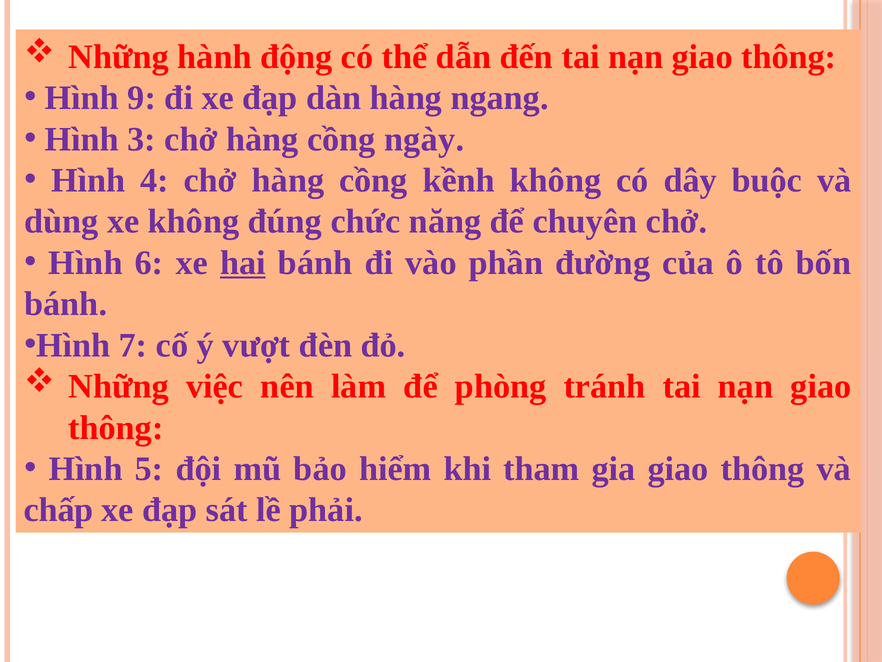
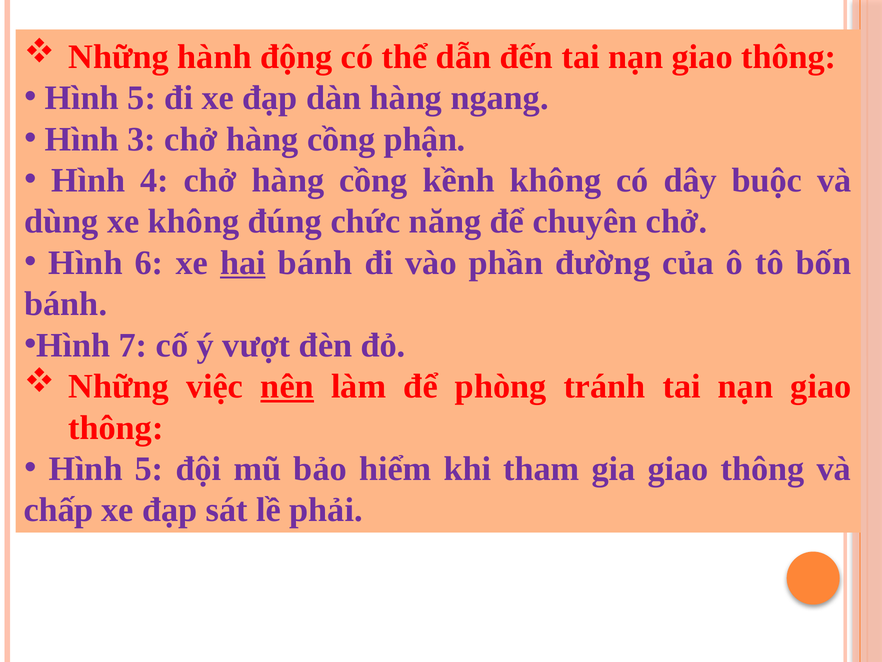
9 at (142, 98): 9 -> 5
ngày: ngày -> phận
nên underline: none -> present
